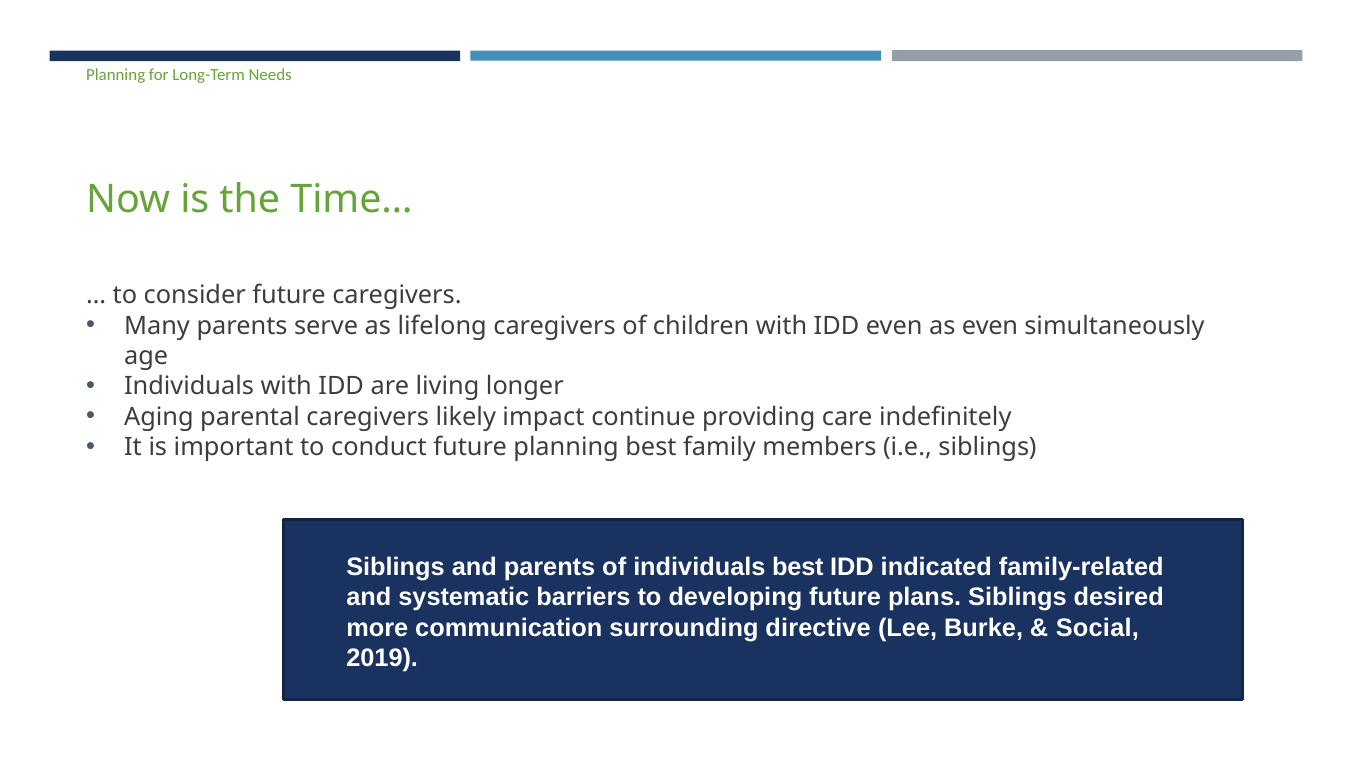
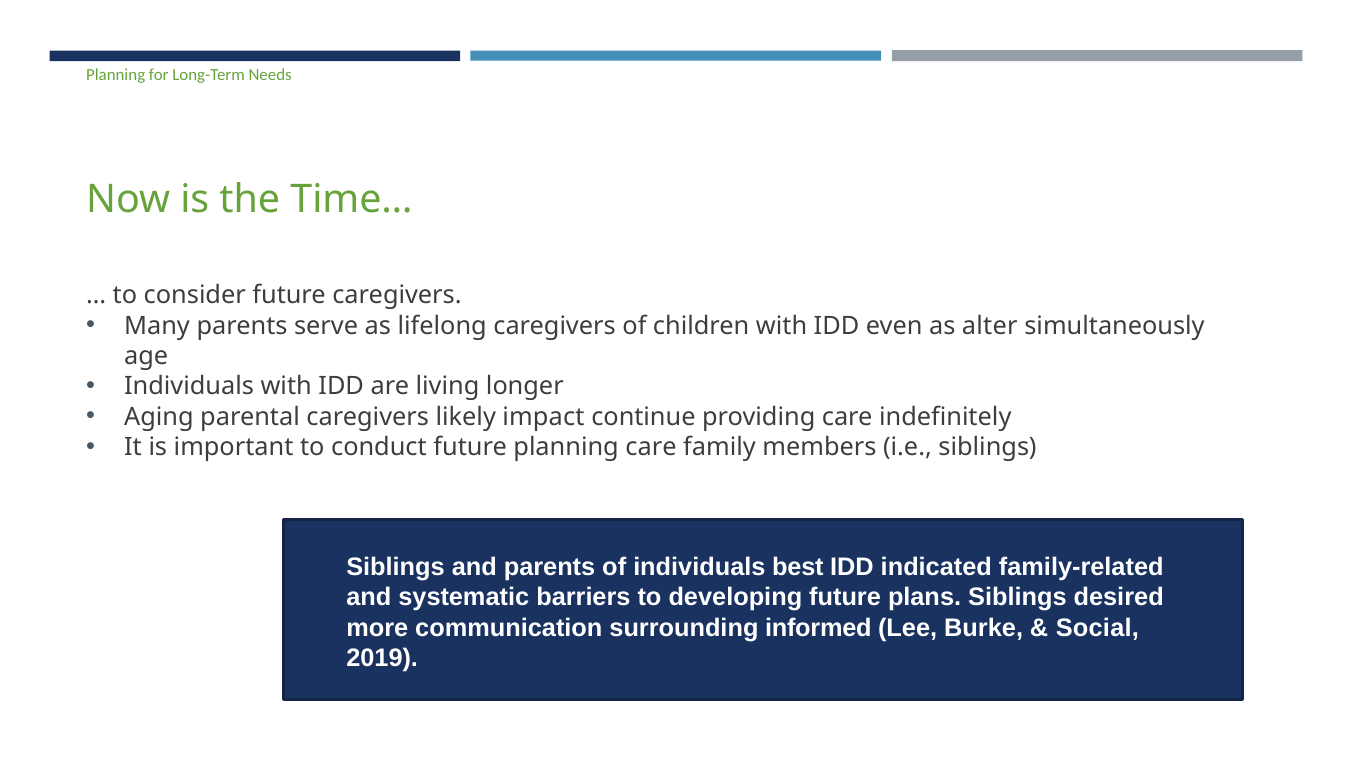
as even: even -> alter
planning best: best -> care
directive: directive -> informed
